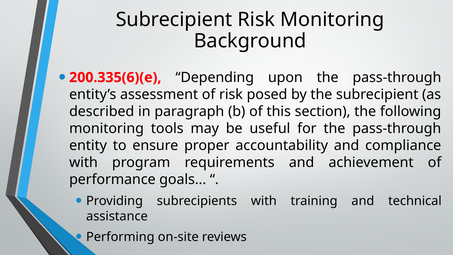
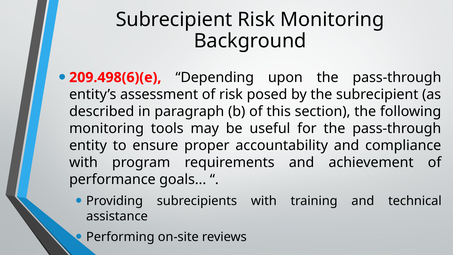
200.335(6)(e: 200.335(6)(e -> 209.498(6)(e
